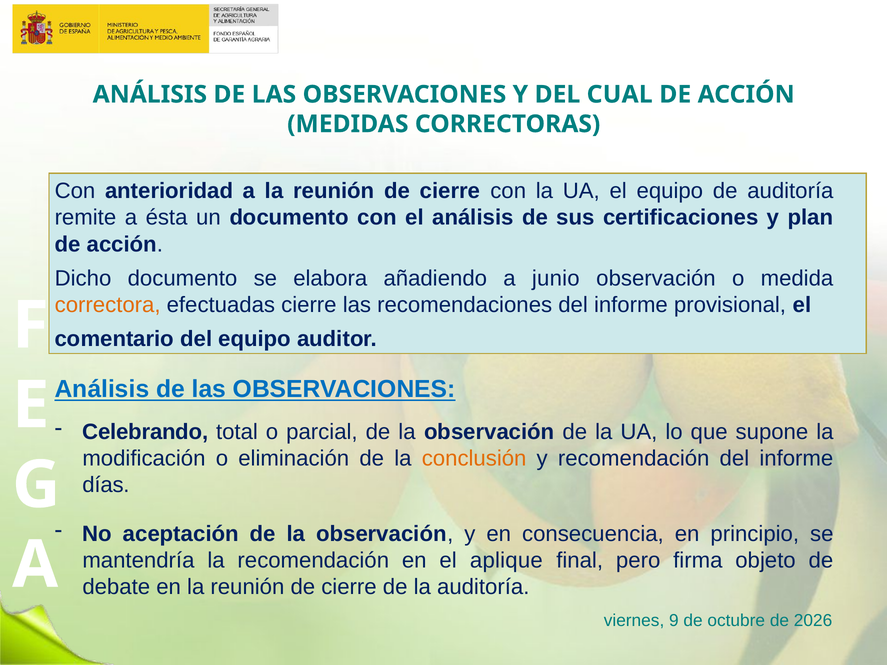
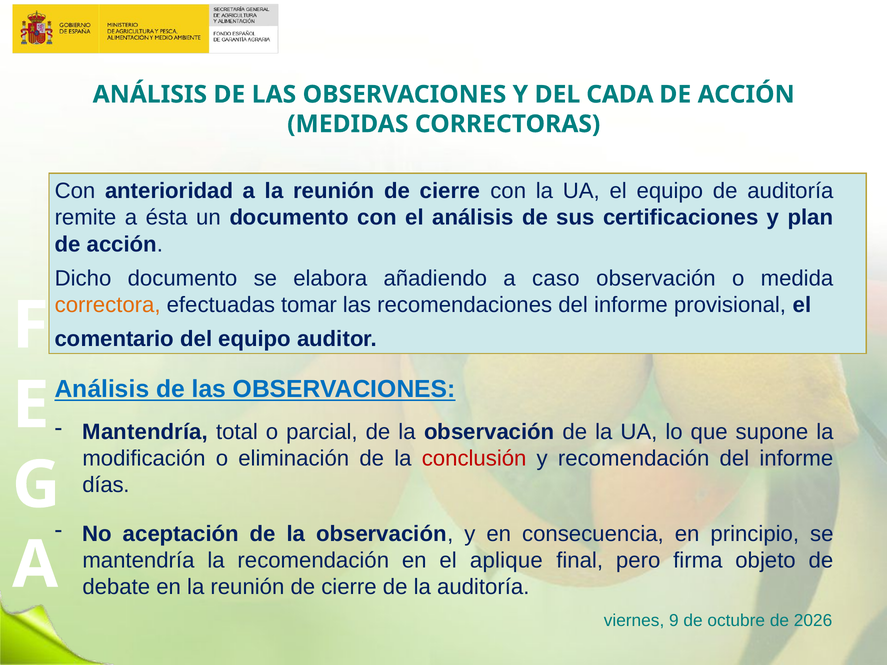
CUAL: CUAL -> CADA
junio: junio -> caso
efectuadas cierre: cierre -> tomar
Celebrando at (145, 432): Celebrando -> Mantendría
conclusión colour: orange -> red
